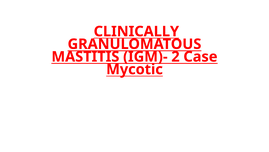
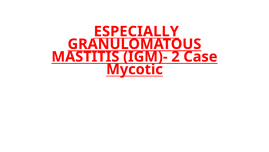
CLINICALLY: CLINICALLY -> ESPECIALLY
